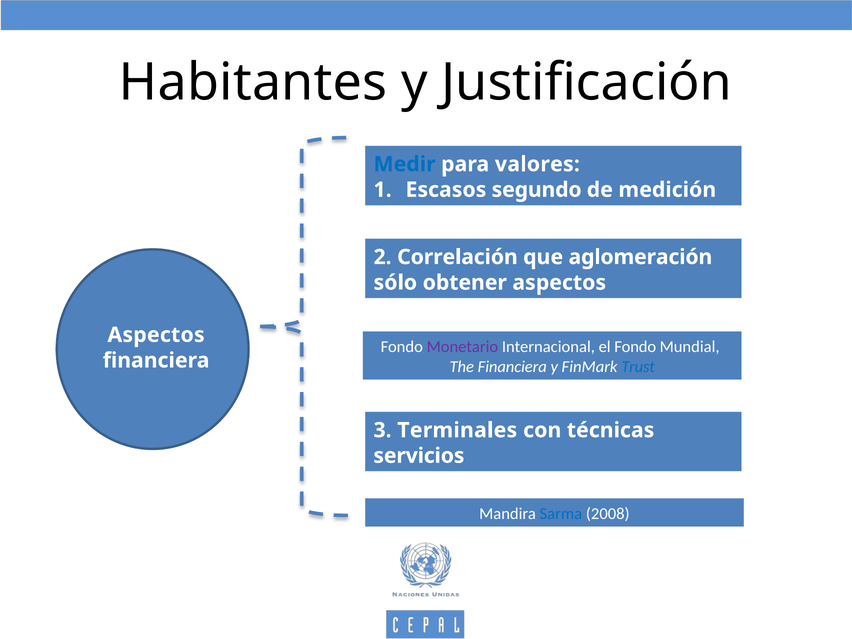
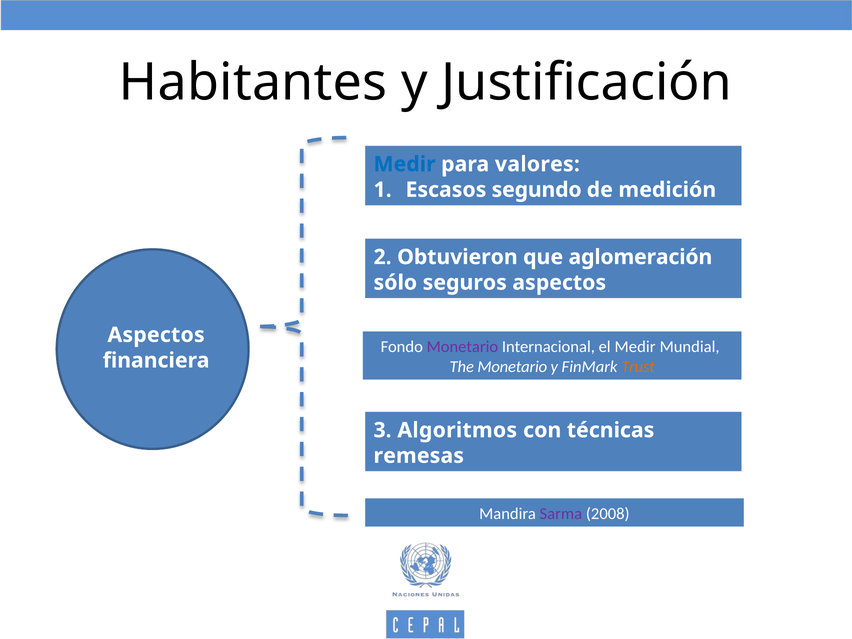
Correlación: Correlación -> Obtuvieron
obtener: obtener -> seguros
el Fondo: Fondo -> Medir
The Financiera: Financiera -> Monetario
Trust colour: blue -> orange
Terminales: Terminales -> Algoritmos
servicios: servicios -> remesas
Sarma colour: blue -> purple
